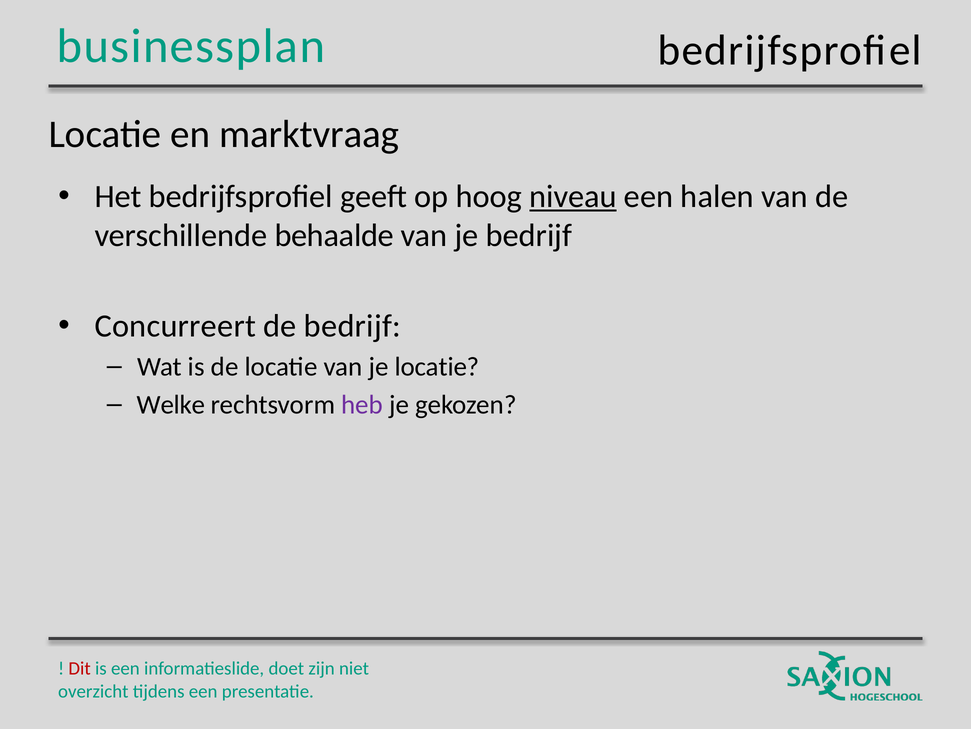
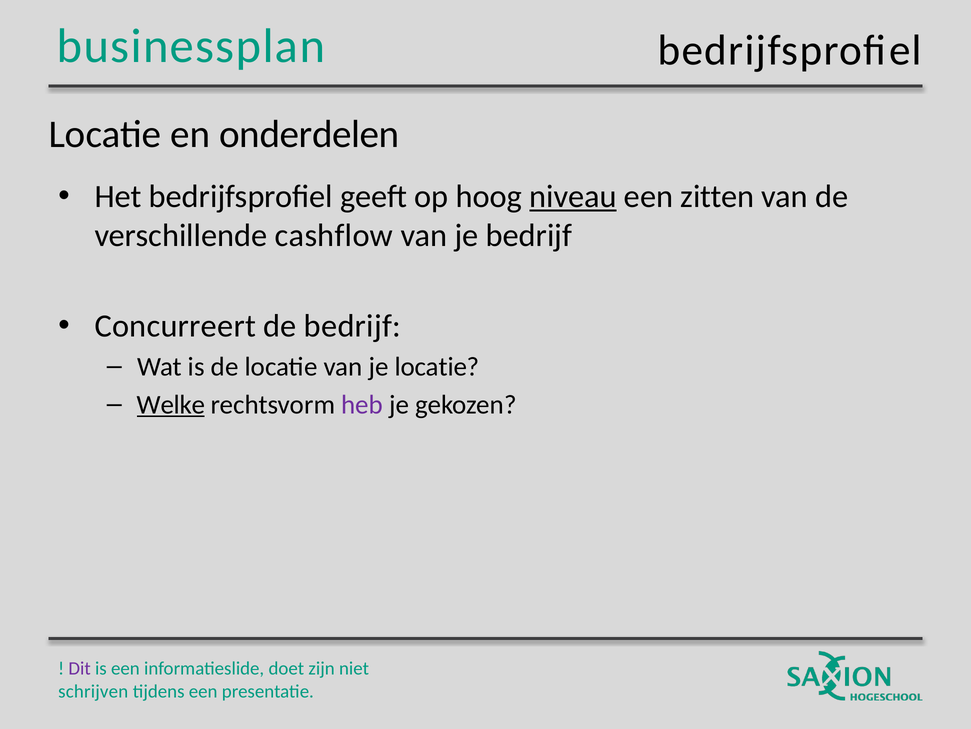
marktvraag: marktvraag -> onderdelen
halen: halen -> zitten
behaalde: behaalde -> cashflow
Welke underline: none -> present
Dit colour: red -> purple
overzicht: overzicht -> schrijven
